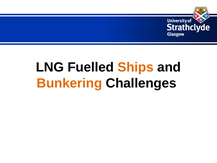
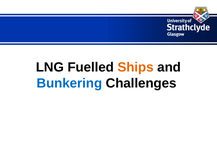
Bunkering colour: orange -> blue
